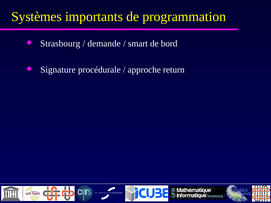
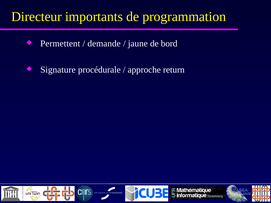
Systèmes: Systèmes -> Directeur
Strasbourg: Strasbourg -> Permettent
smart: smart -> jaune
